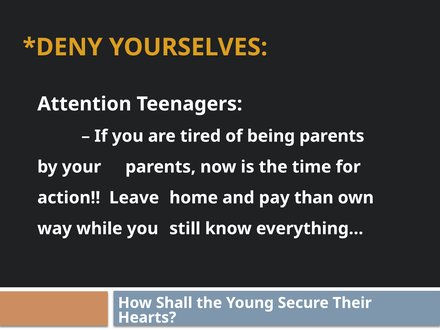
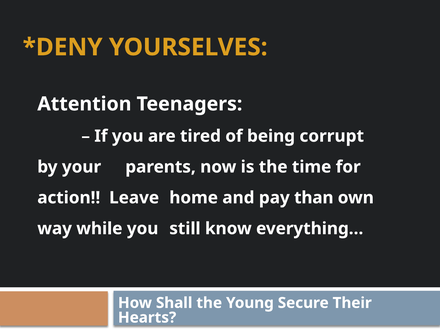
being parents: parents -> corrupt
